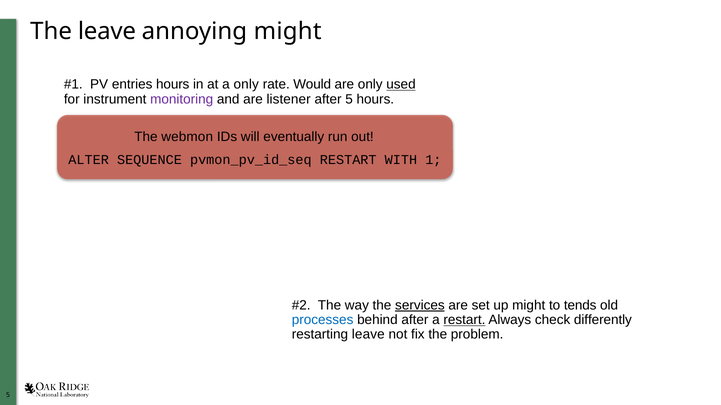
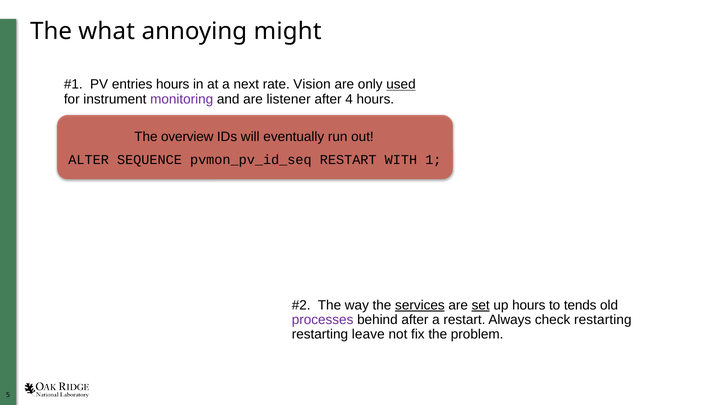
The leave: leave -> what
a only: only -> next
Would: Would -> Vision
5: 5 -> 4
webmon: webmon -> overview
set underline: none -> present
up might: might -> hours
processes colour: blue -> purple
restart at (464, 320) underline: present -> none
check differently: differently -> restarting
